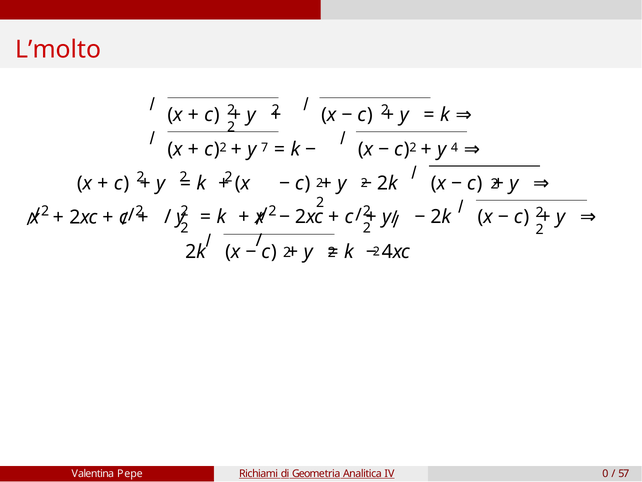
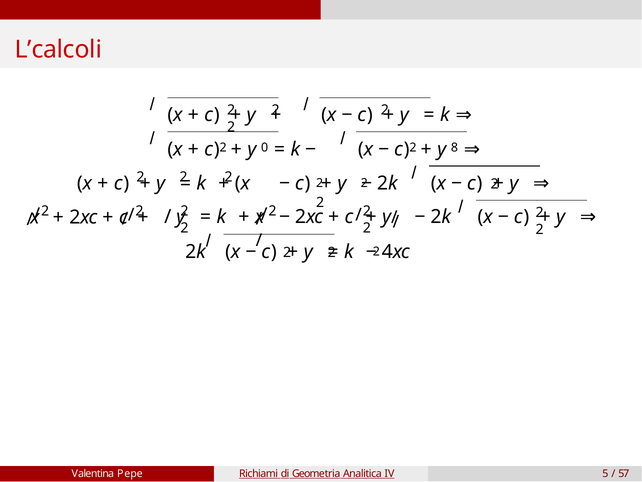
L’molto: L’molto -> L’calcoli
7: 7 -> 0
4: 4 -> 8
0: 0 -> 5
